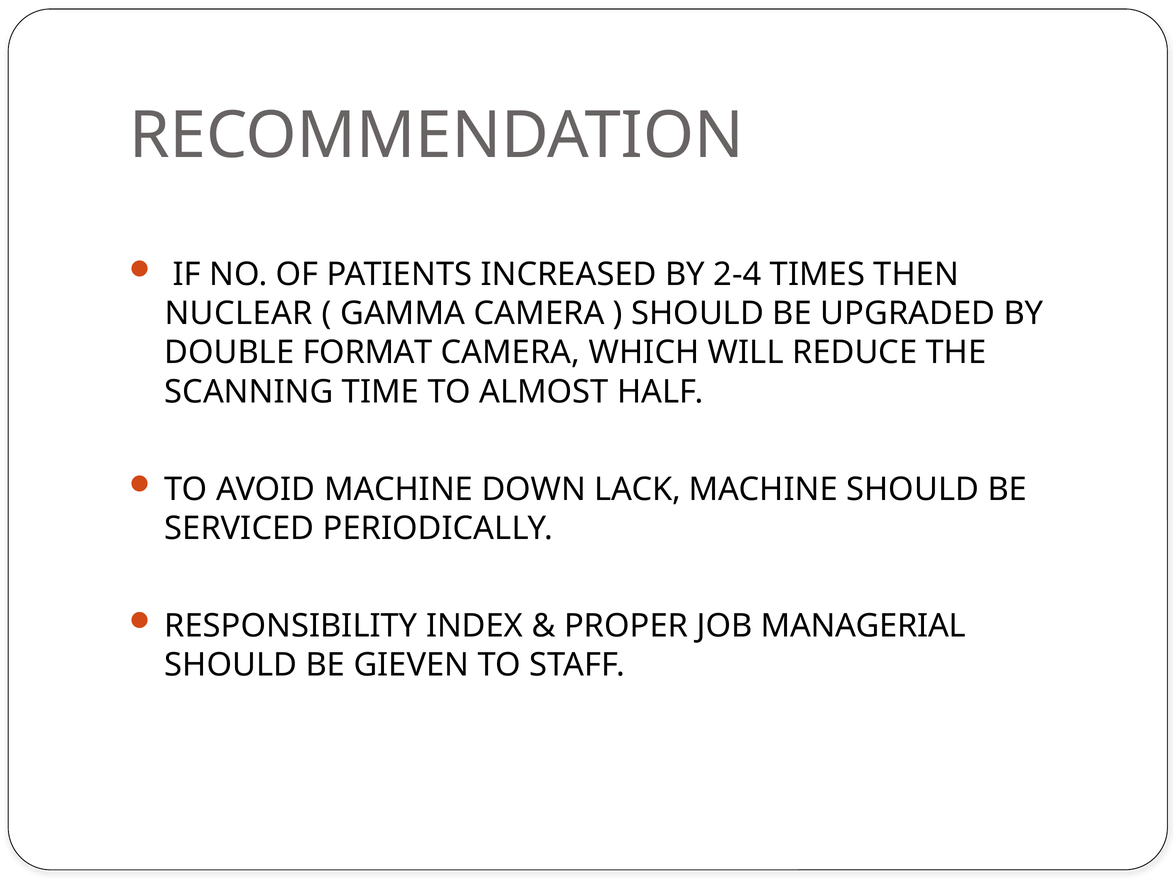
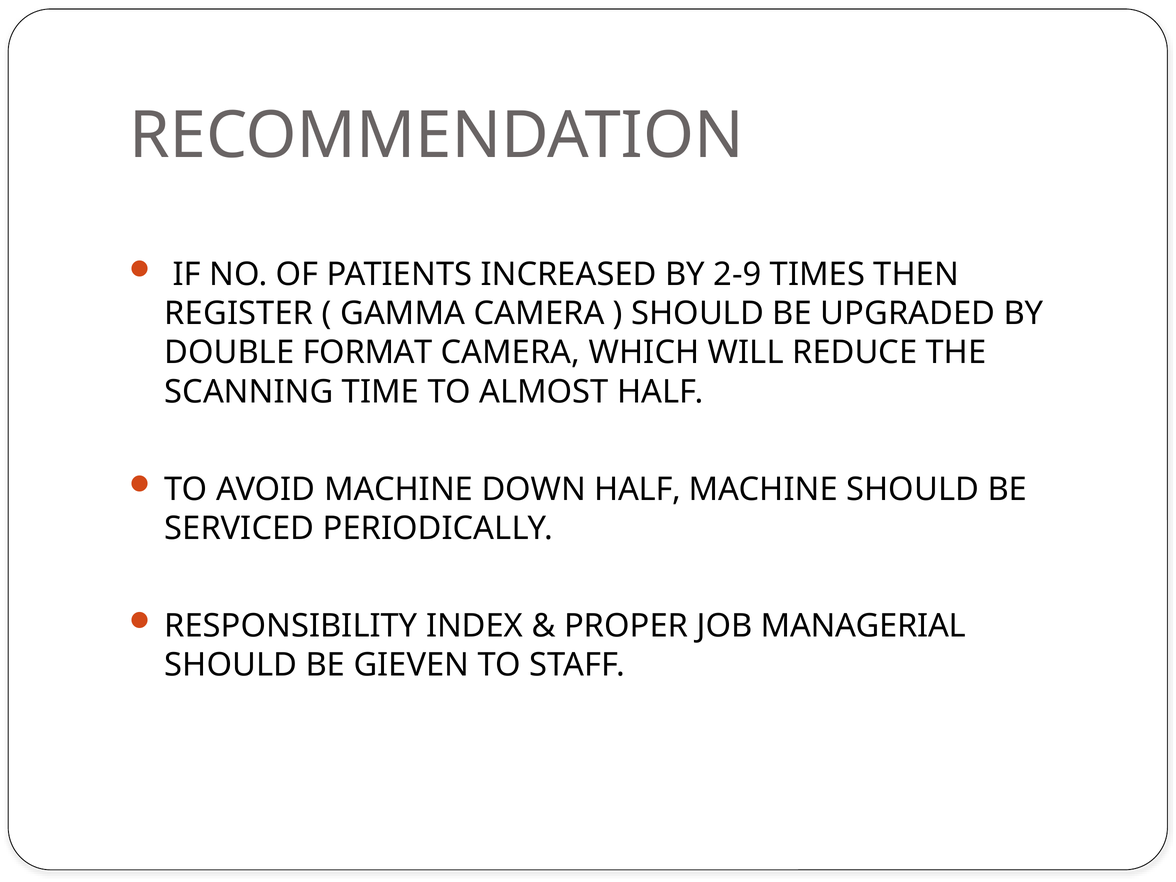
2-4: 2-4 -> 2-9
NUCLEAR: NUCLEAR -> REGISTER
DOWN LACK: LACK -> HALF
